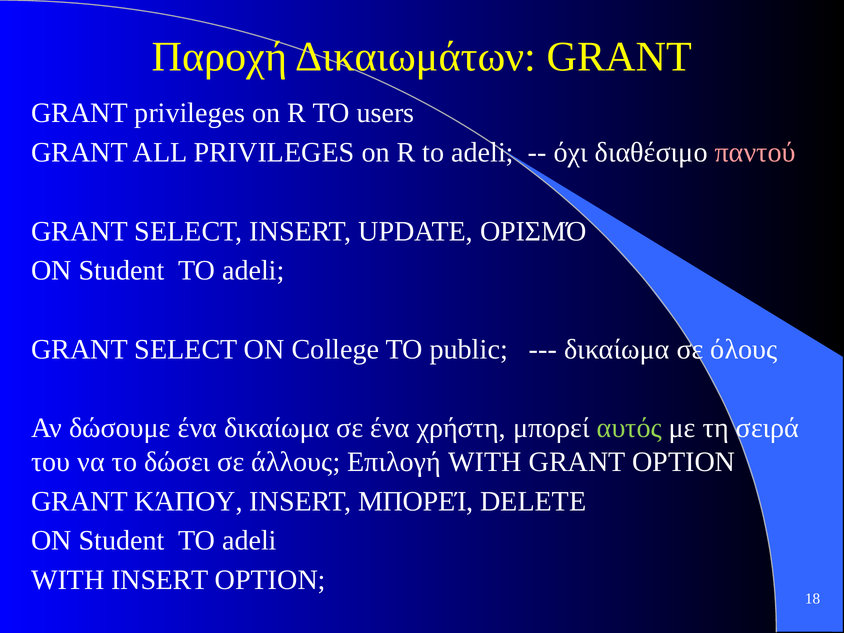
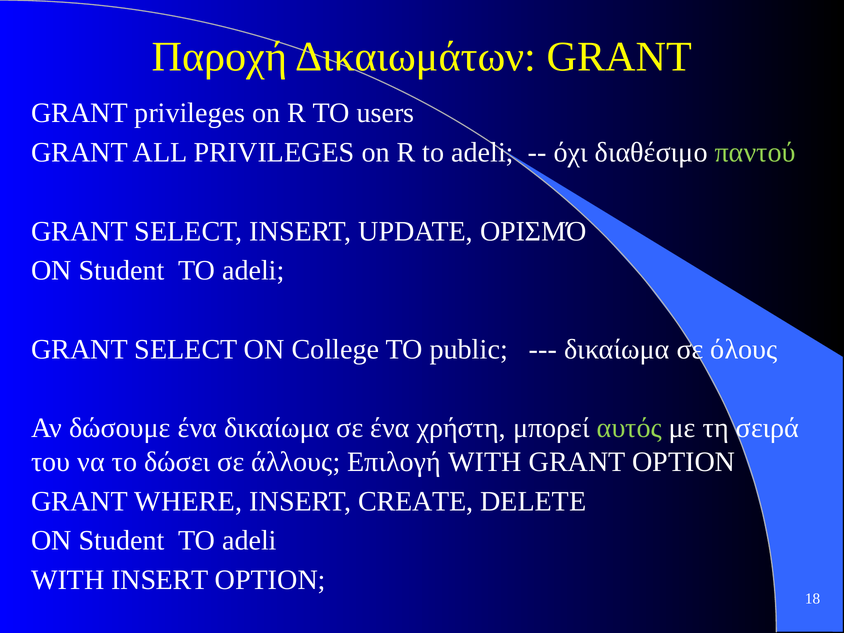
παντού colour: pink -> light green
ΚΆΠΟΥ: ΚΆΠΟΥ -> WHERE
INSERT ΜΠΟΡΕΊ: ΜΠΟΡΕΊ -> CREATE
